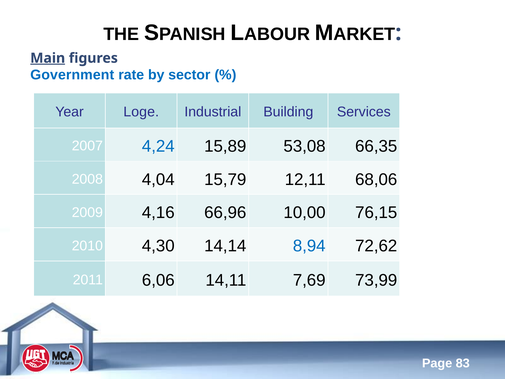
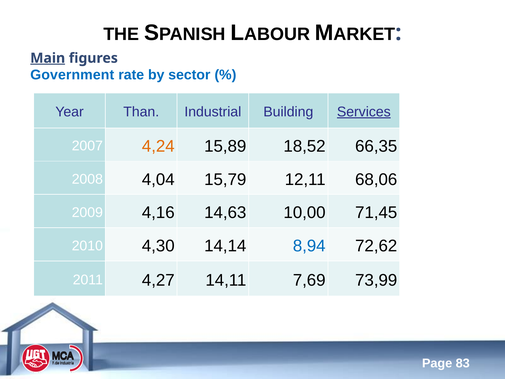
Loge: Loge -> Than
Services underline: none -> present
4,24 colour: blue -> orange
53,08: 53,08 -> 18,52
66,96: 66,96 -> 14,63
76,15: 76,15 -> 71,45
6,06: 6,06 -> 4,27
